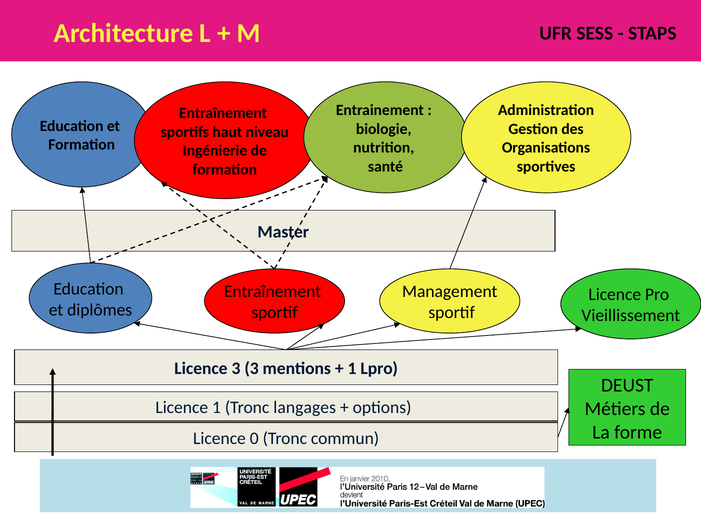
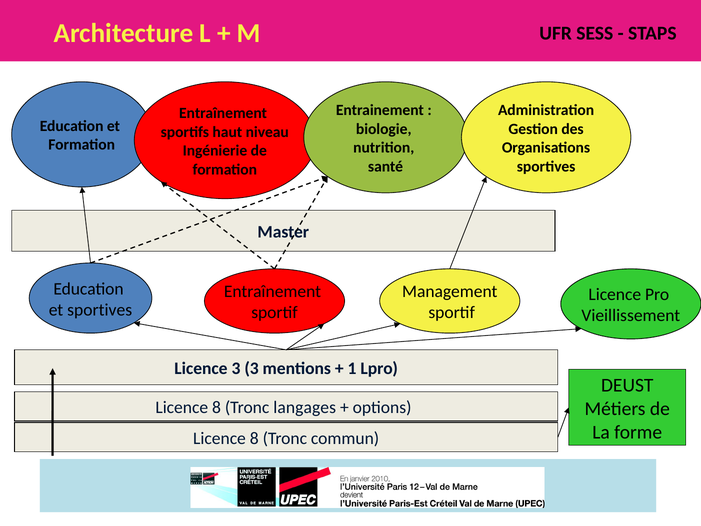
et diplômes: diplômes -> sportives
1 at (217, 407): 1 -> 8
0 at (254, 438): 0 -> 8
